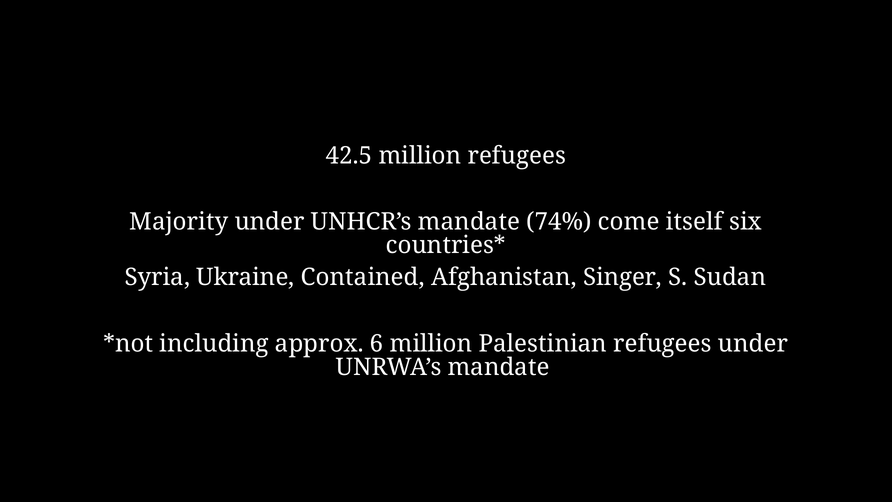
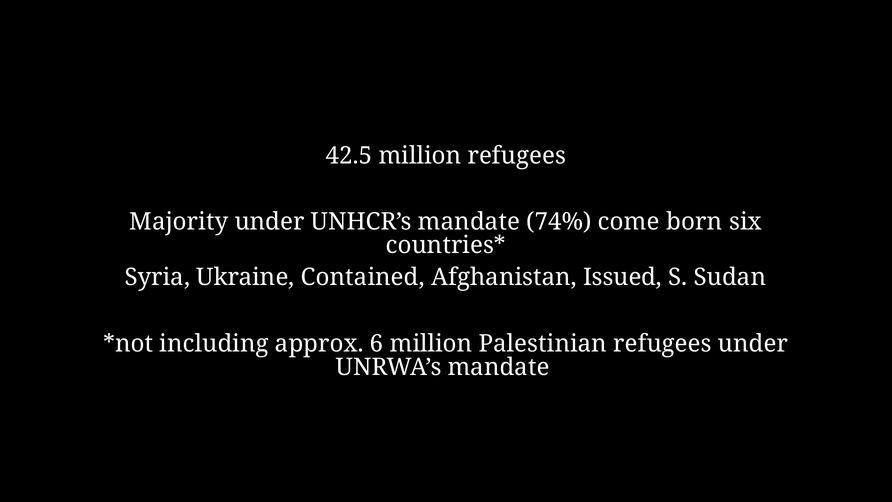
itself: itself -> born
Singer: Singer -> Issued
